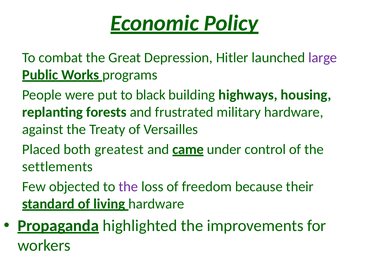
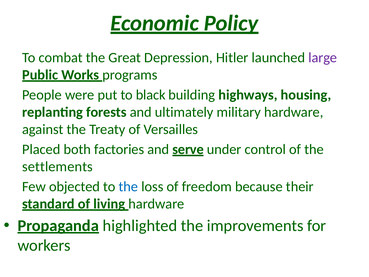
frustrated: frustrated -> ultimately
greatest: greatest -> factories
came: came -> serve
the at (128, 186) colour: purple -> blue
